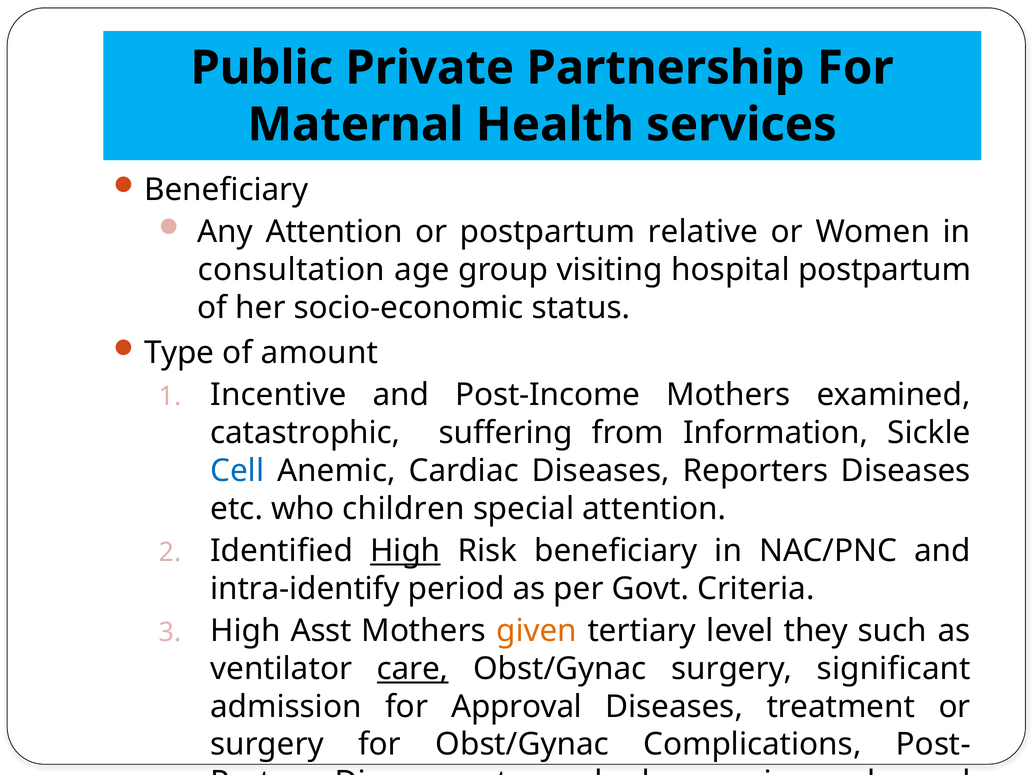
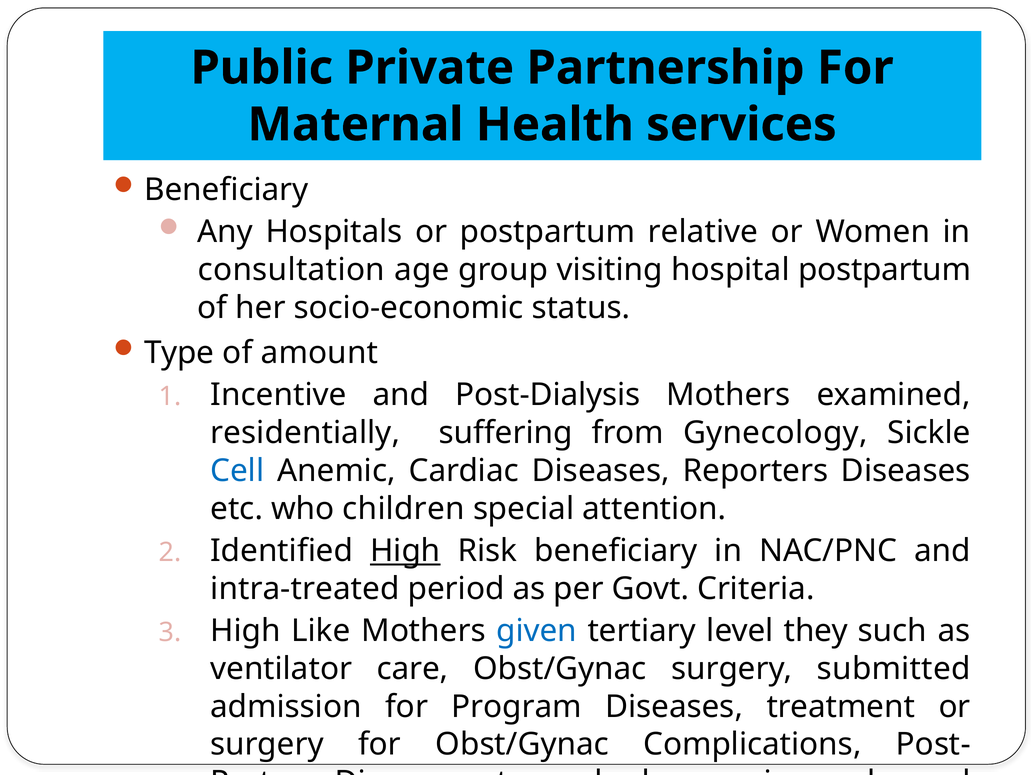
Any Attention: Attention -> Hospitals
Post-Income: Post-Income -> Post-Dialysis
catastrophic: catastrophic -> residentially
Information: Information -> Gynecology
intra-identify: intra-identify -> intra-treated
Asst: Asst -> Like
given colour: orange -> blue
care underline: present -> none
significant: significant -> submitted
Approval: Approval -> Program
